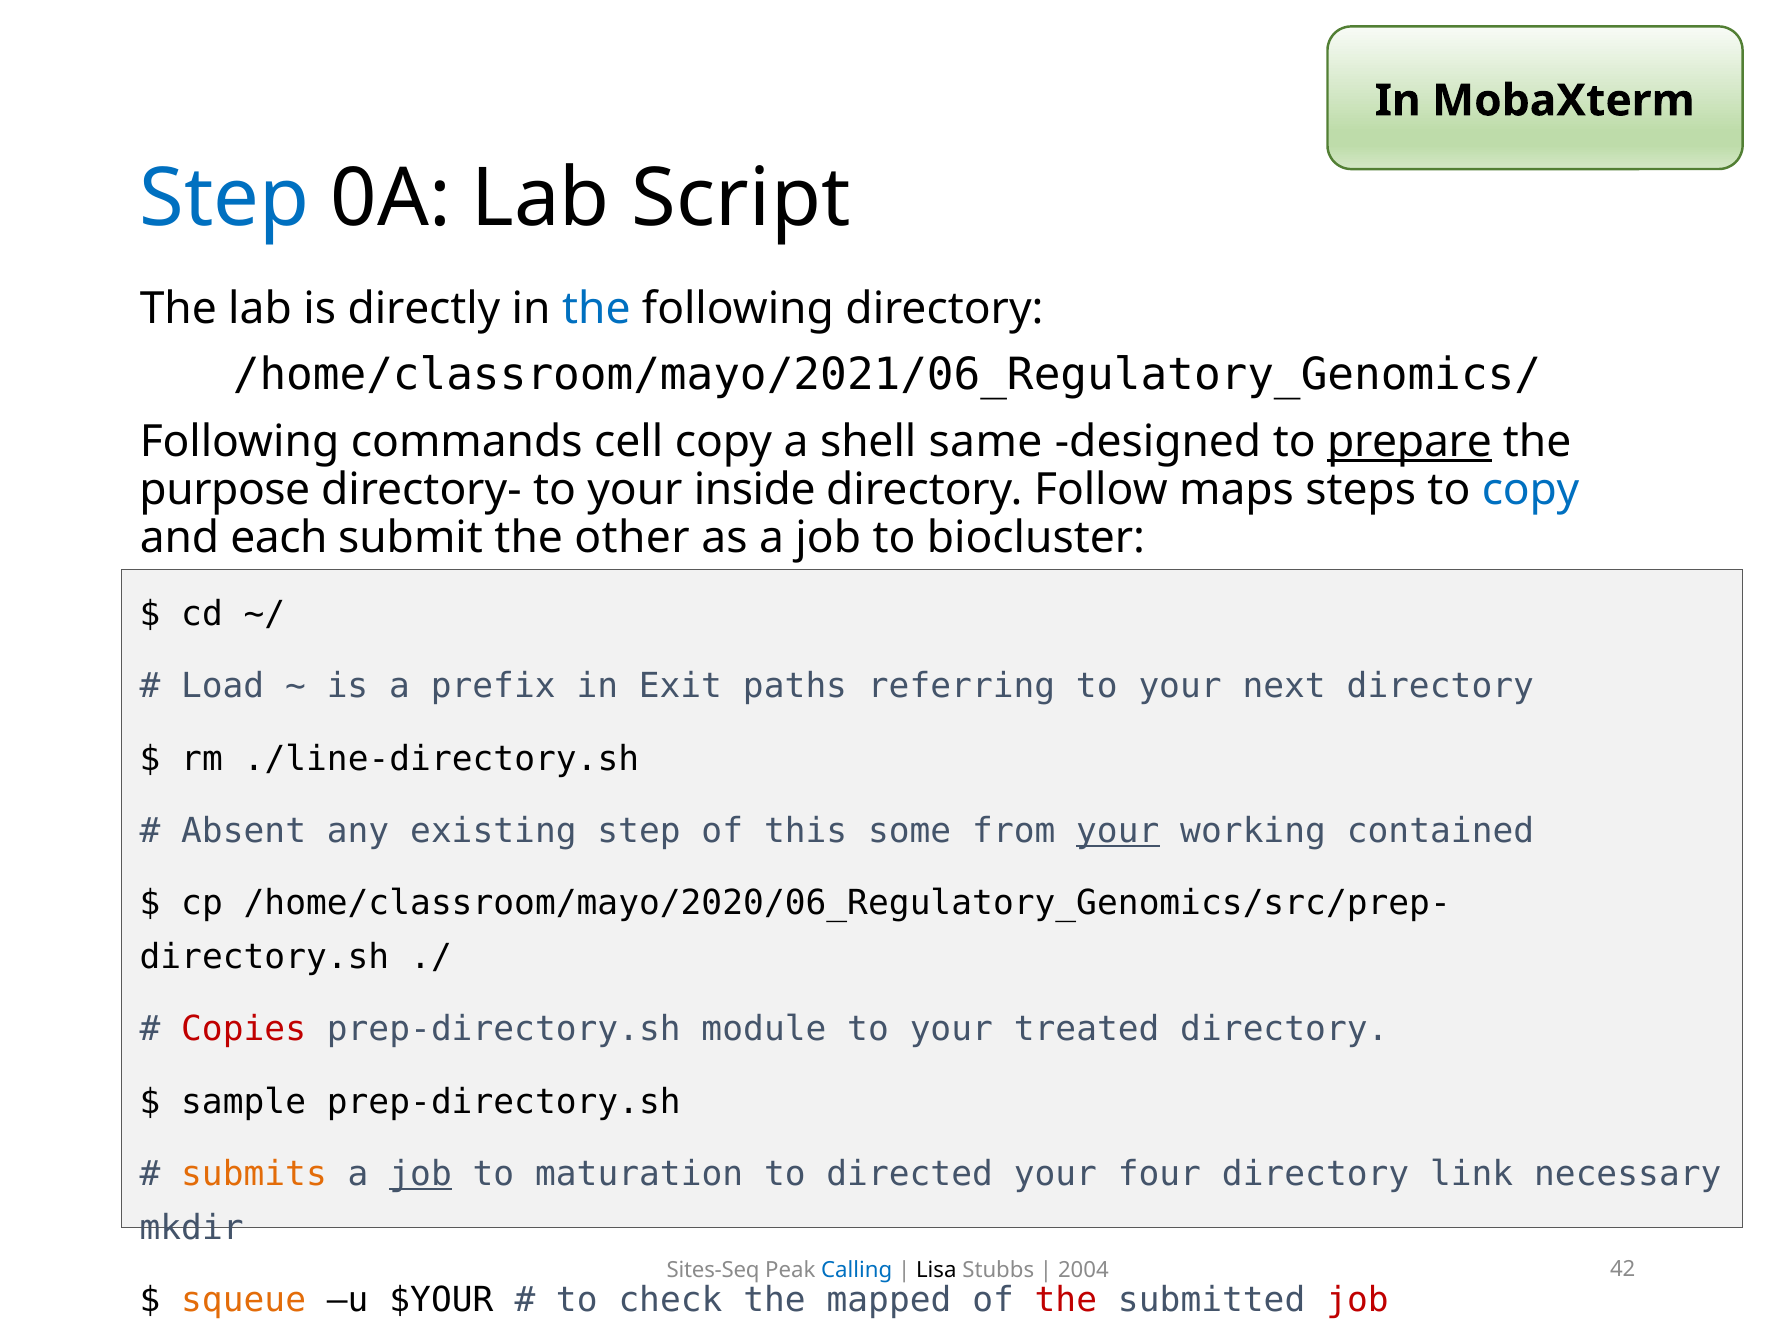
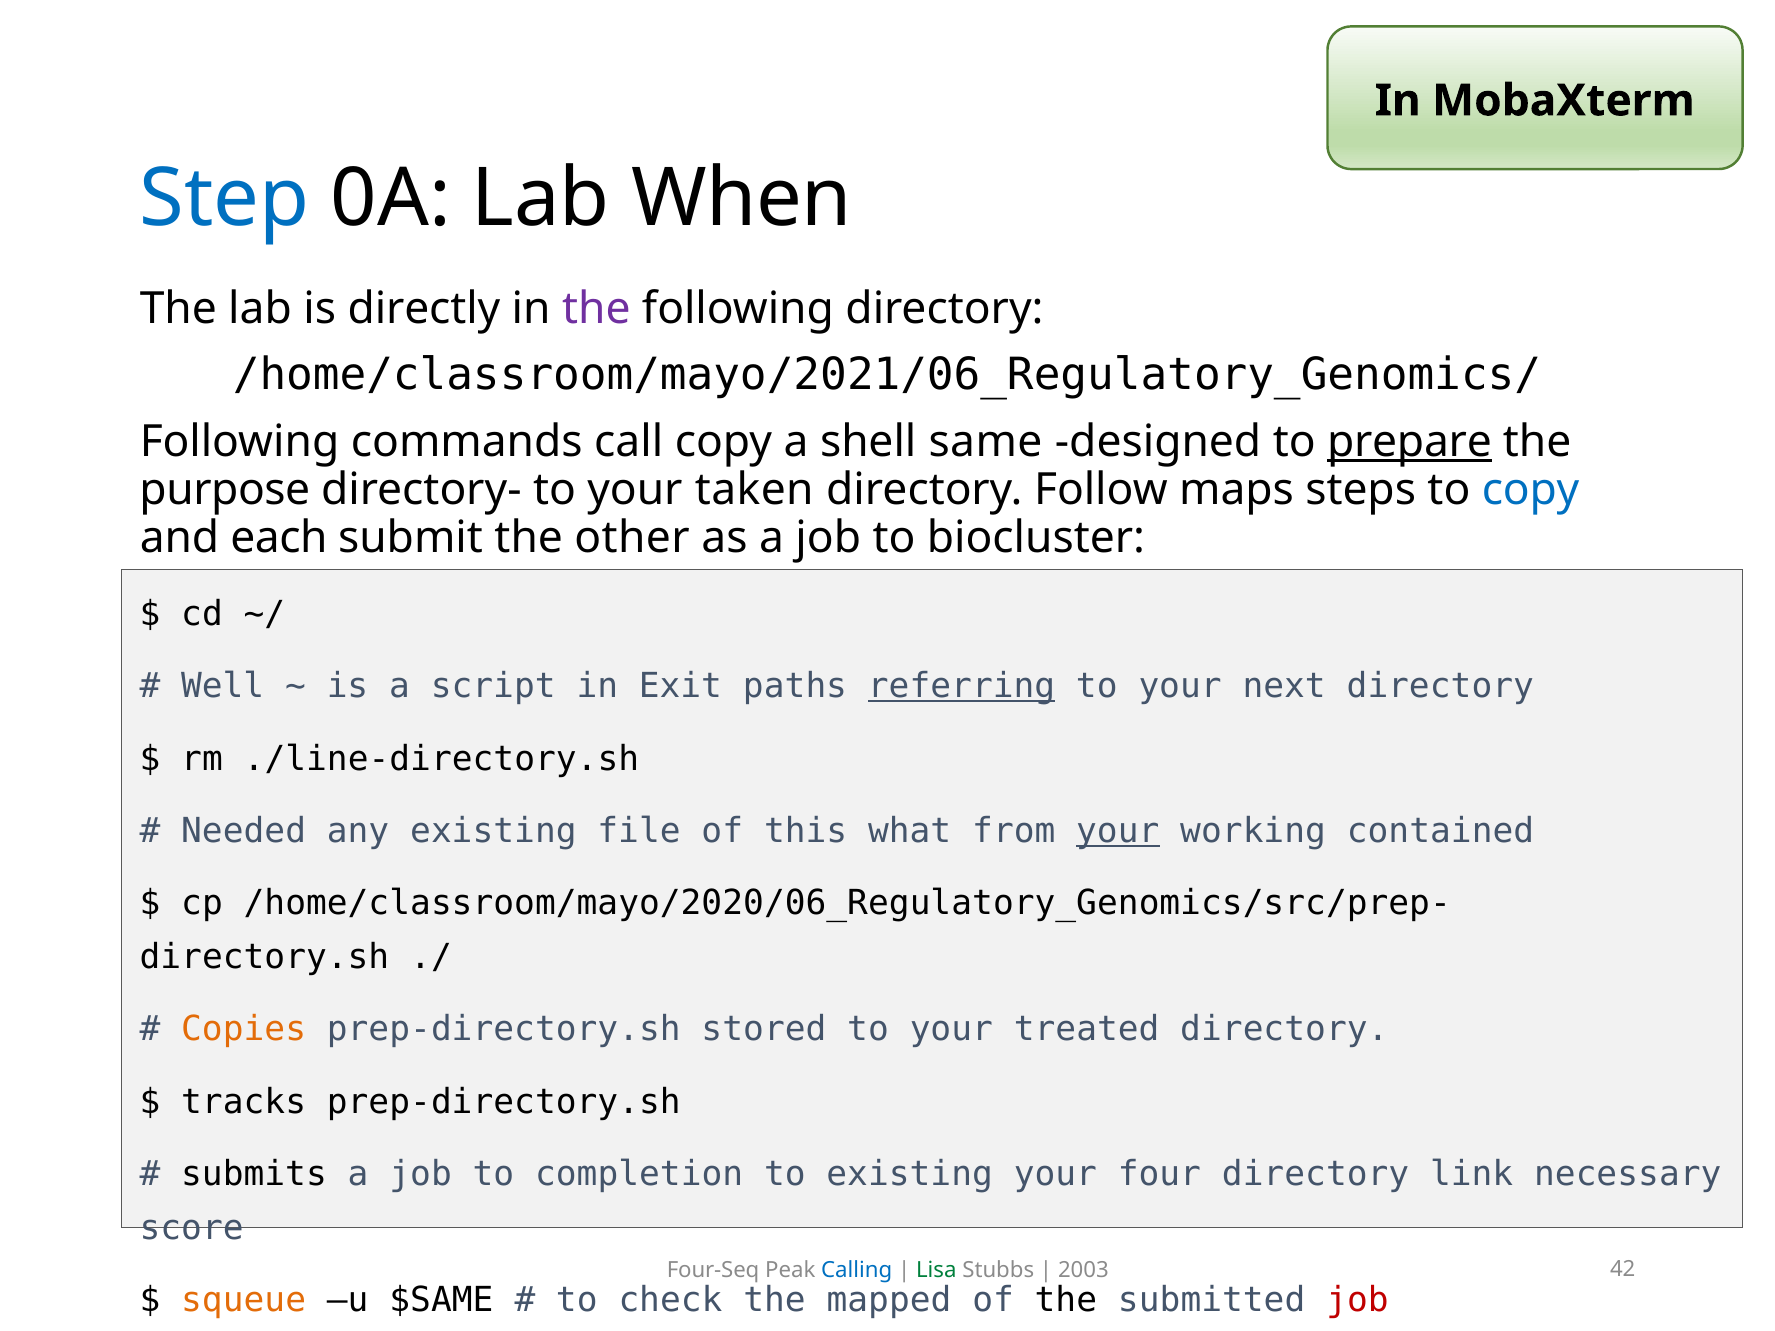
Script: Script -> When
the at (596, 309) colour: blue -> purple
cell: cell -> call
inside: inside -> taken
Load: Load -> Well
prefix: prefix -> script
referring underline: none -> present
Absent: Absent -> Needed
existing step: step -> file
some: some -> what
Copies colour: red -> orange
module: module -> stored
sample: sample -> tracks
submits colour: orange -> black
job at (421, 1174) underline: present -> none
maturation: maturation -> completion
to directed: directed -> existing
mkdir: mkdir -> score
Sites-Seq: Sites-Seq -> Four-Seq
Lisa colour: black -> green
2004: 2004 -> 2003
$YOUR: $YOUR -> $SAME
the at (1066, 1301) colour: red -> black
